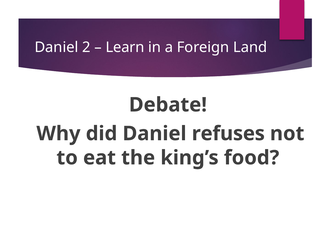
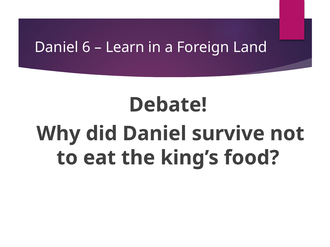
2: 2 -> 6
refuses: refuses -> survive
